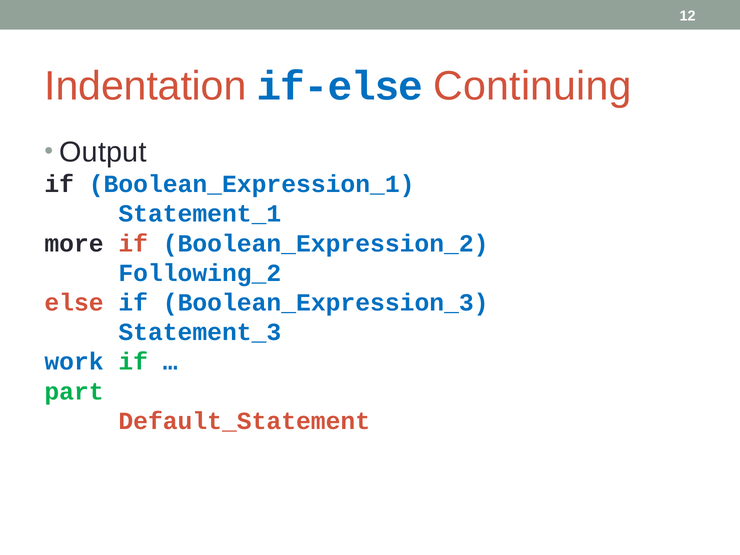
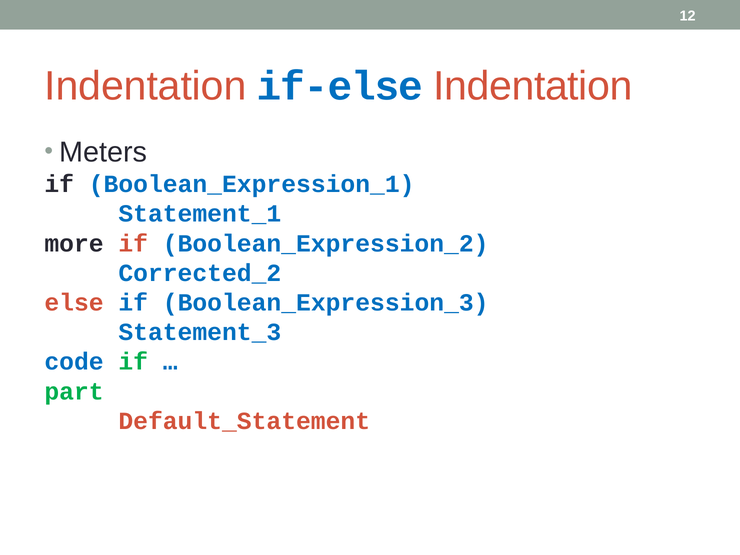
if-else Continuing: Continuing -> Indentation
Output: Output -> Meters
Following_2: Following_2 -> Corrected_2
work: work -> code
